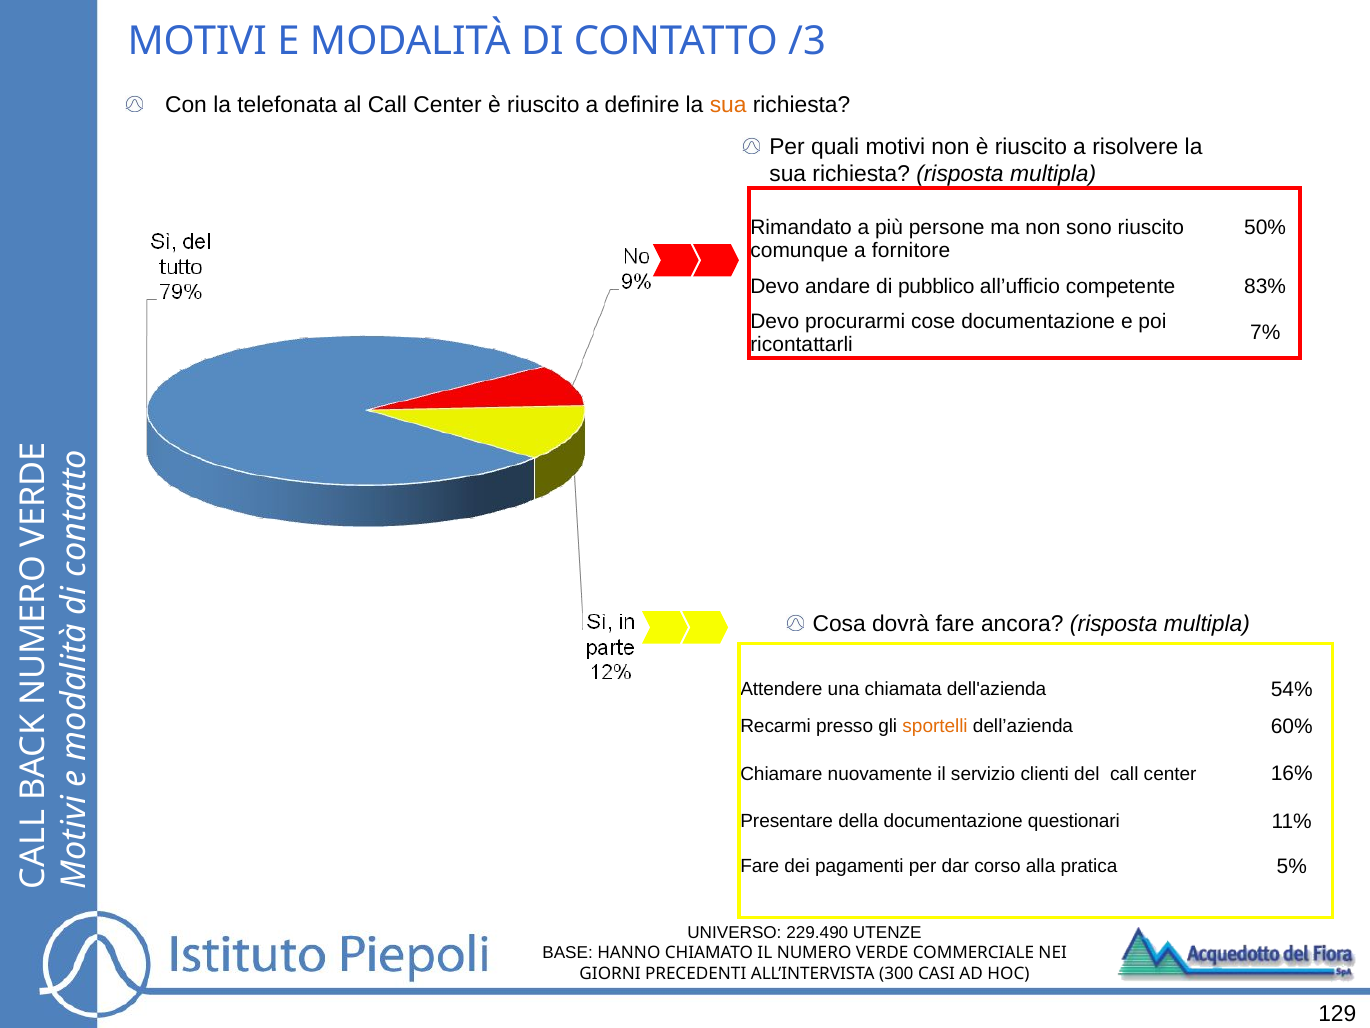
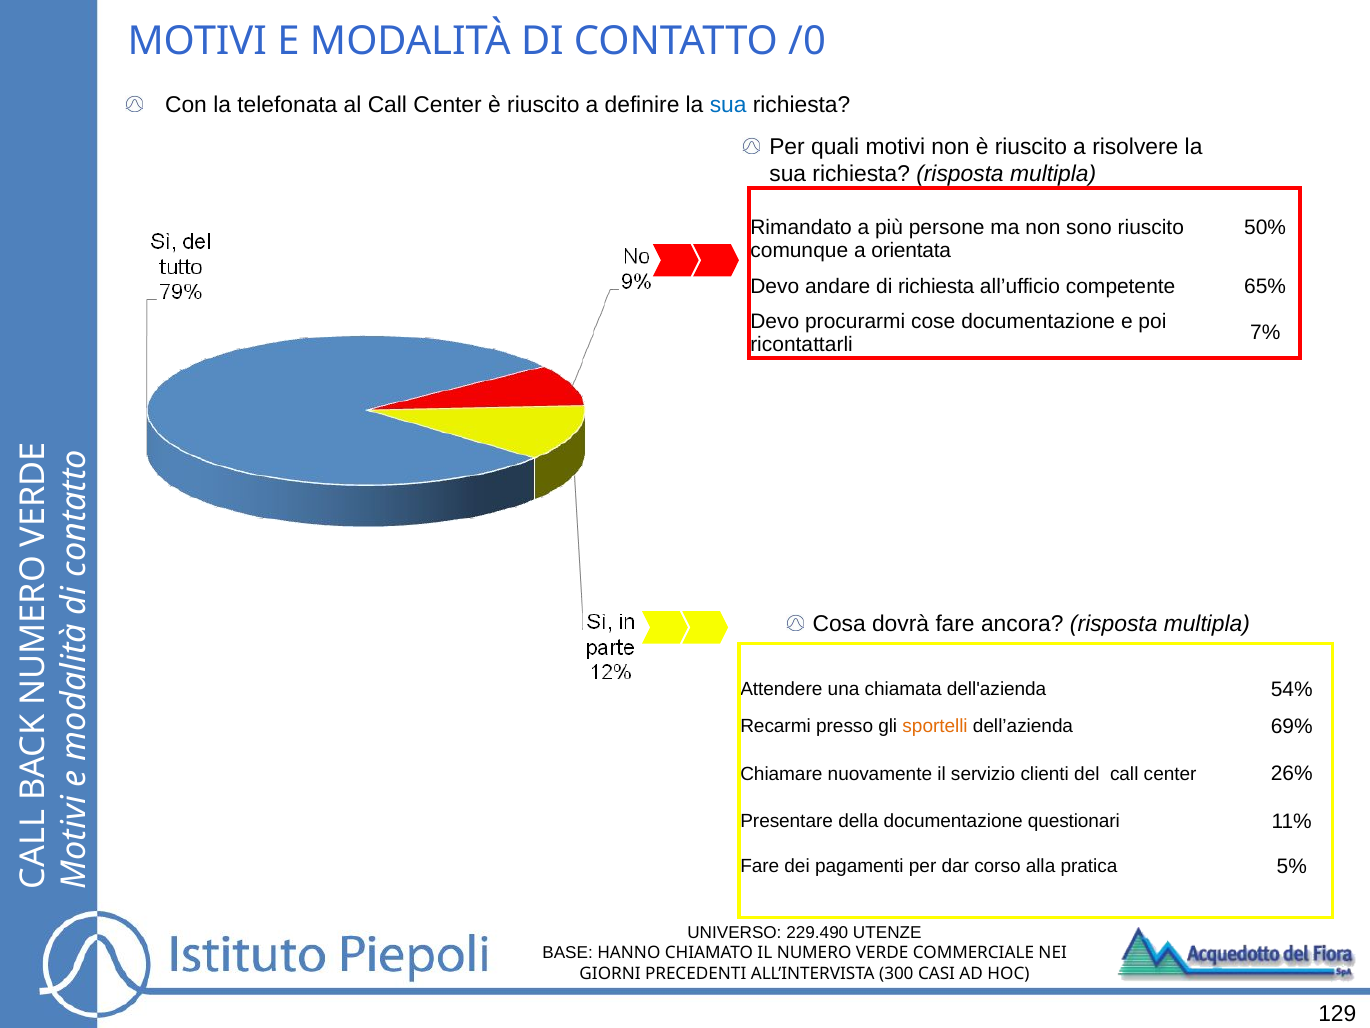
/3: /3 -> /0
sua at (728, 105) colour: orange -> blue
fornitore: fornitore -> orientata
di pubblico: pubblico -> richiesta
83%: 83% -> 65%
60%: 60% -> 69%
16%: 16% -> 26%
